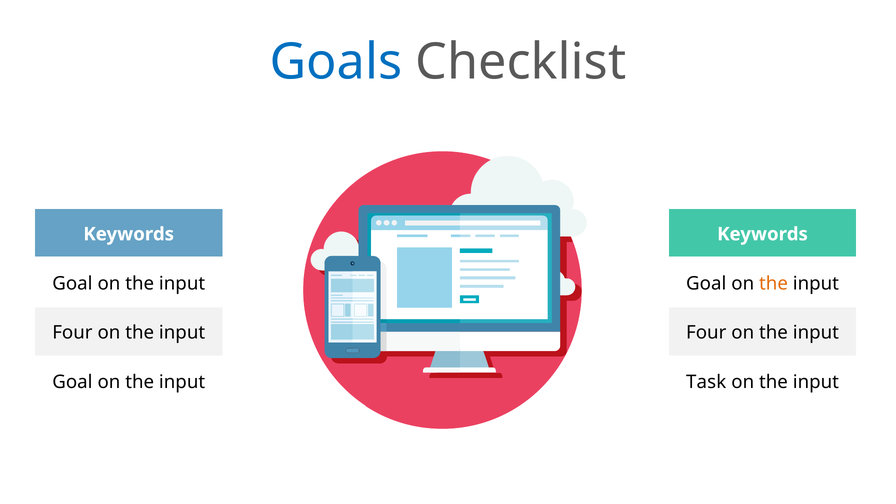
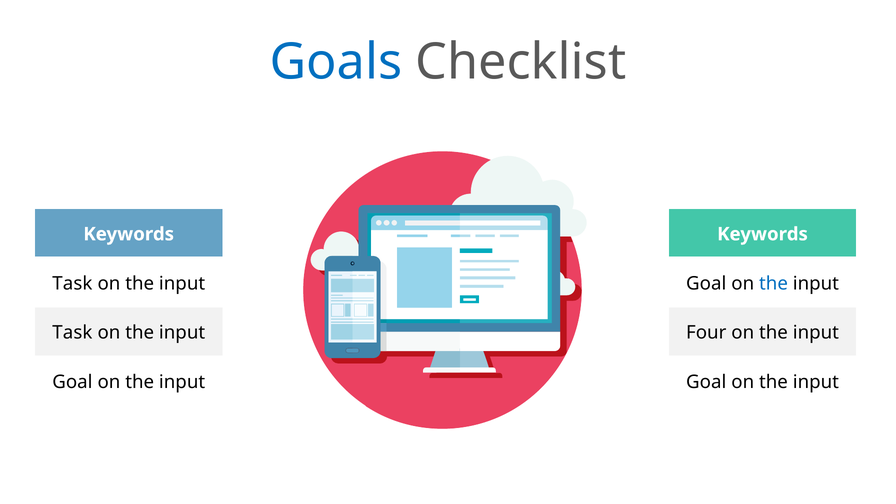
Goal at (72, 283): Goal -> Task
the at (774, 283) colour: orange -> blue
Four at (72, 333): Four -> Task
Task at (706, 382): Task -> Goal
